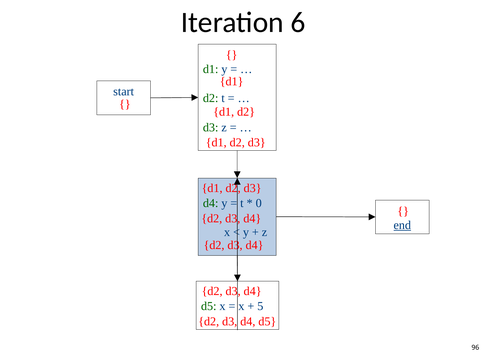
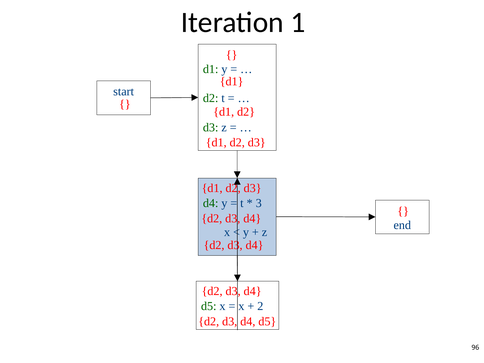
6: 6 -> 1
0: 0 -> 3
end underline: present -> none
5: 5 -> 2
